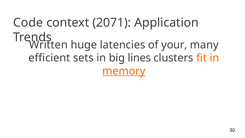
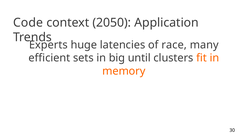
2071: 2071 -> 2050
Written: Written -> Experts
your: your -> race
lines: lines -> until
memory underline: present -> none
